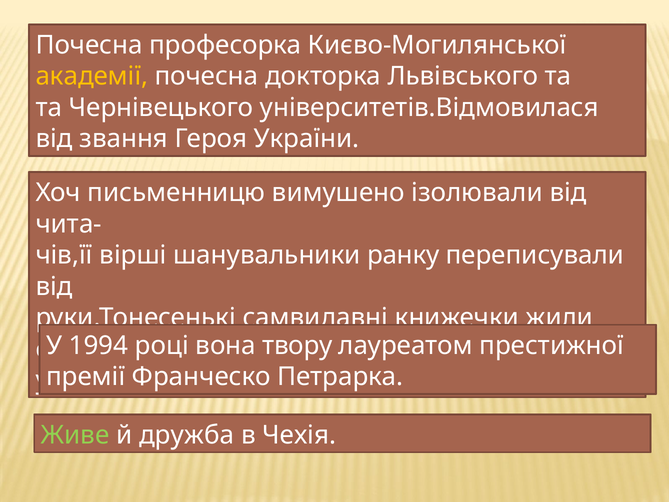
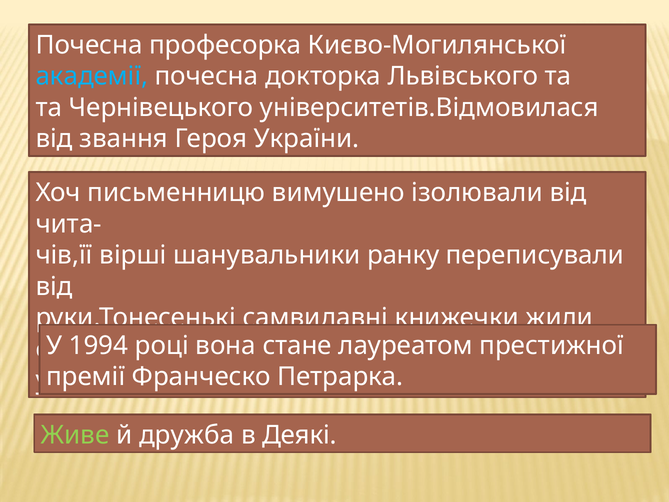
академії colour: yellow -> light blue
твору: твору -> стане
Чехія: Чехія -> Деякі
